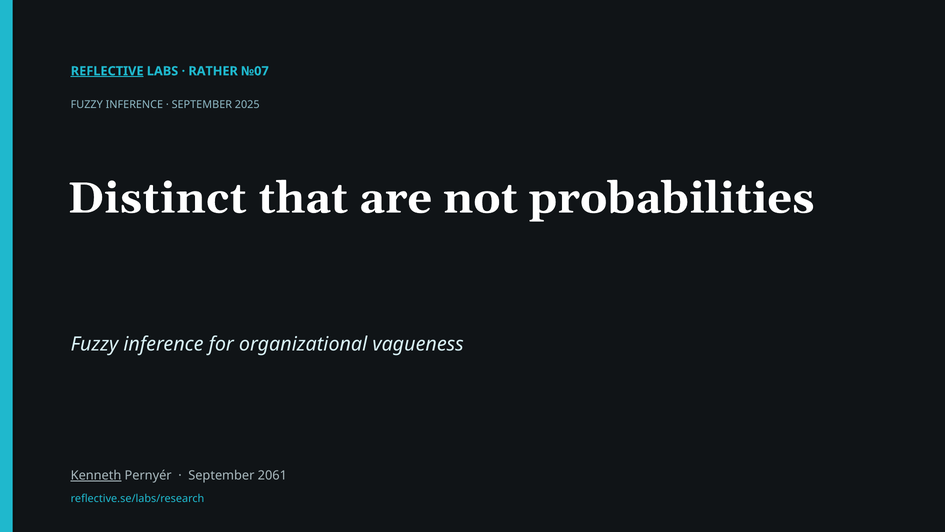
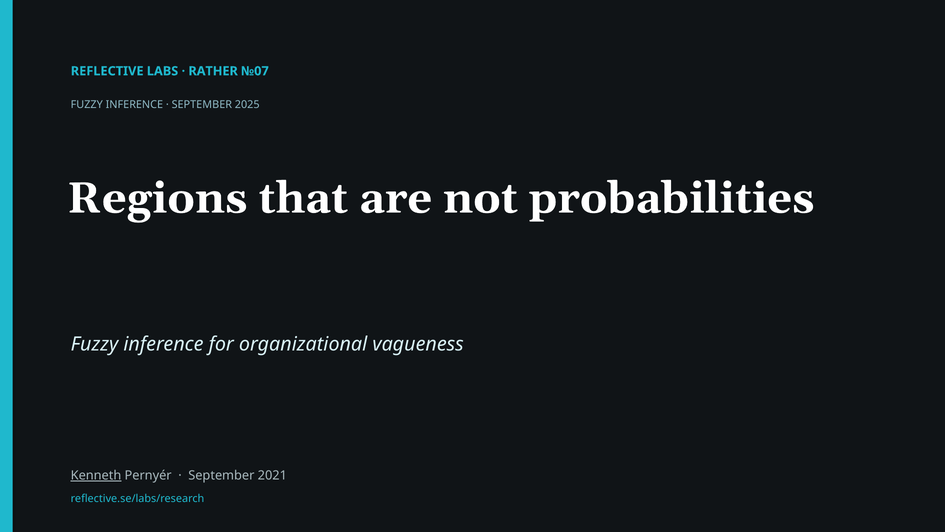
REFLECTIVE underline: present -> none
Distinct: Distinct -> Regions
2061: 2061 -> 2021
